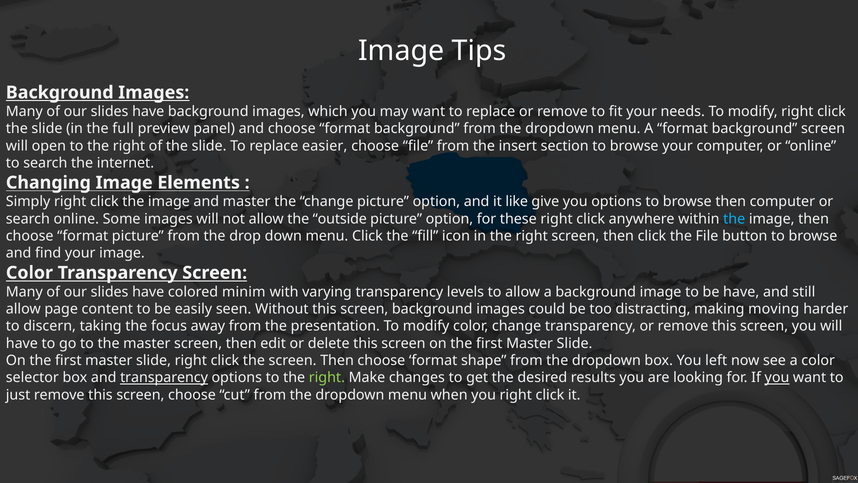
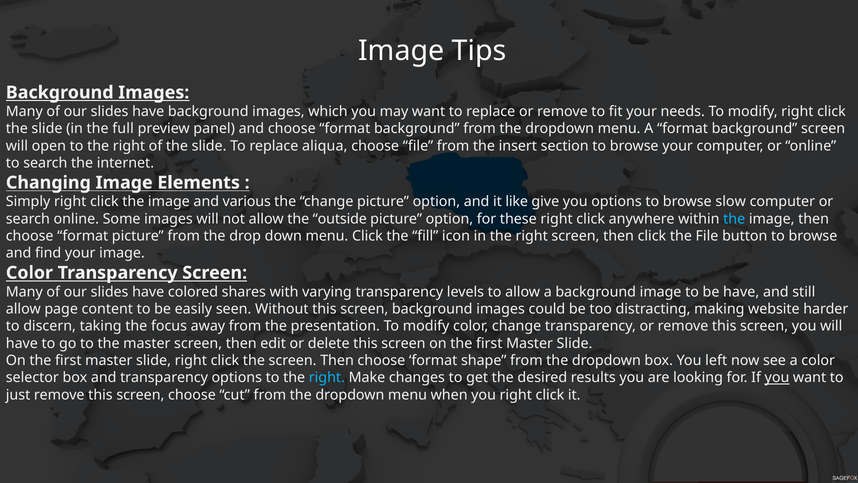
easier: easier -> aliqua
and master: master -> various
browse then: then -> slow
minim: minim -> shares
moving: moving -> website
transparency at (164, 377) underline: present -> none
right at (327, 377) colour: light green -> light blue
